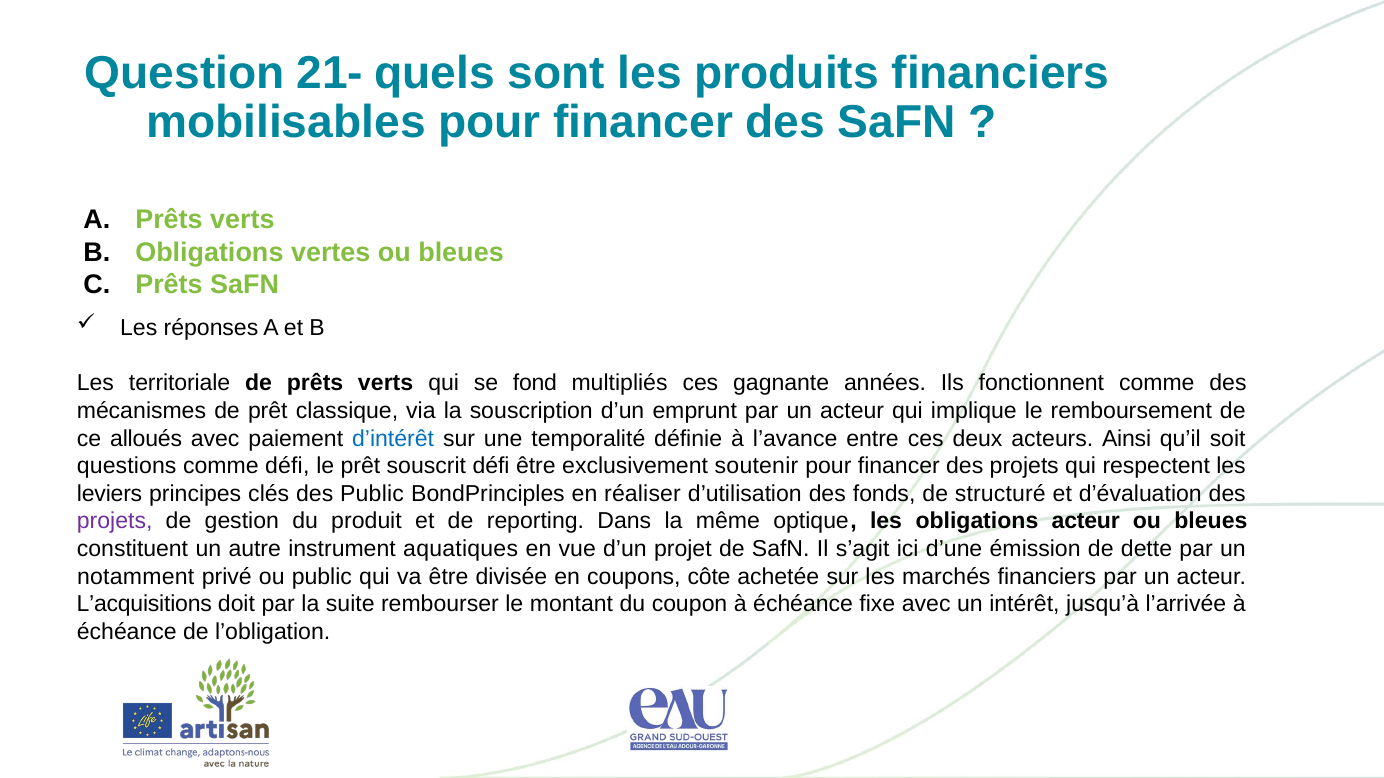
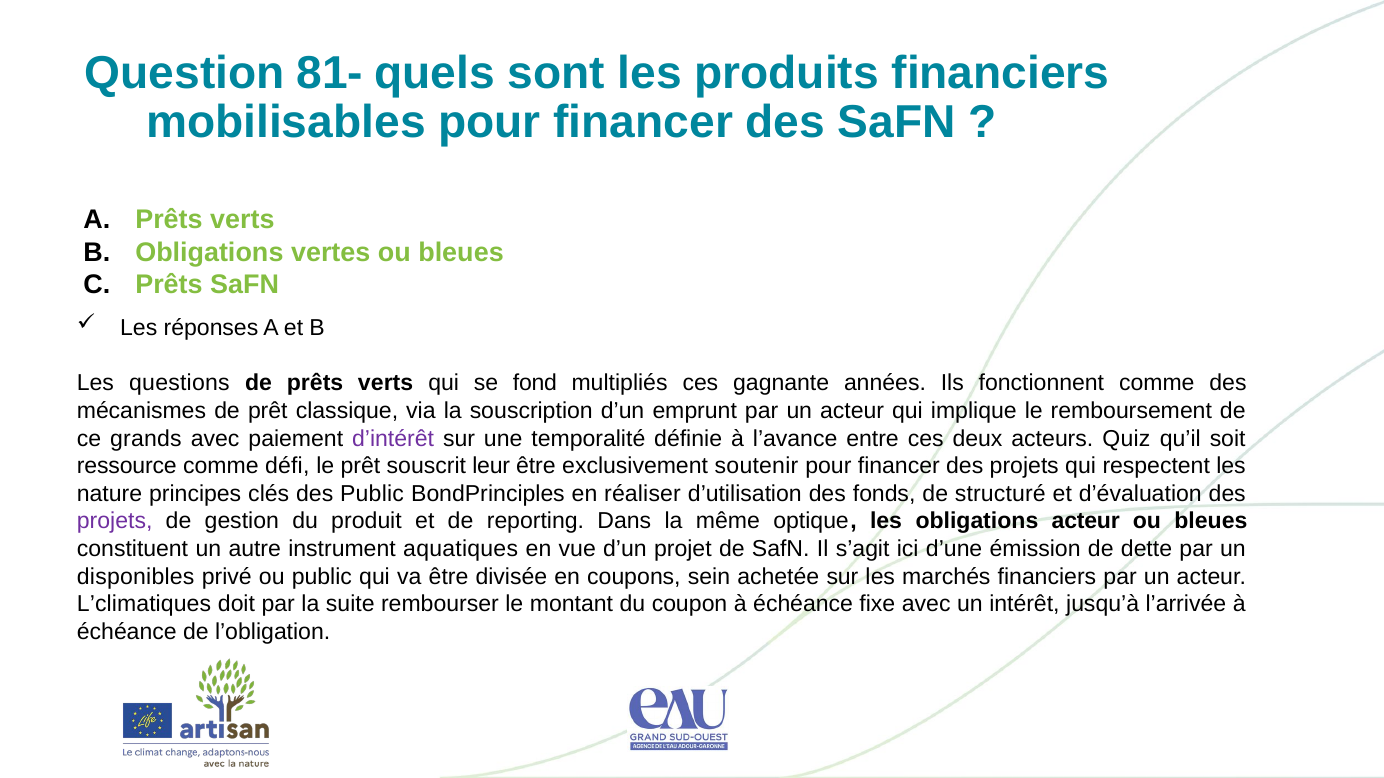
21-: 21- -> 81-
territoriale: territoriale -> questions
alloués: alloués -> grands
d’intérêt colour: blue -> purple
Ainsi: Ainsi -> Quiz
questions: questions -> ressource
souscrit défi: défi -> leur
leviers: leviers -> nature
notamment: notamment -> disponibles
côte: côte -> sein
L’acquisitions: L’acquisitions -> L’climatiques
